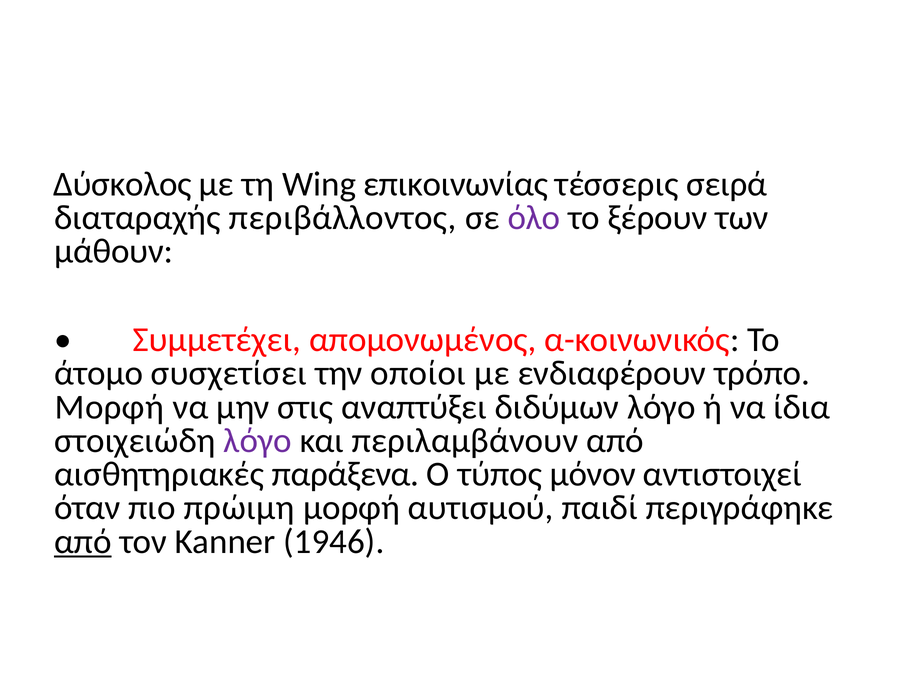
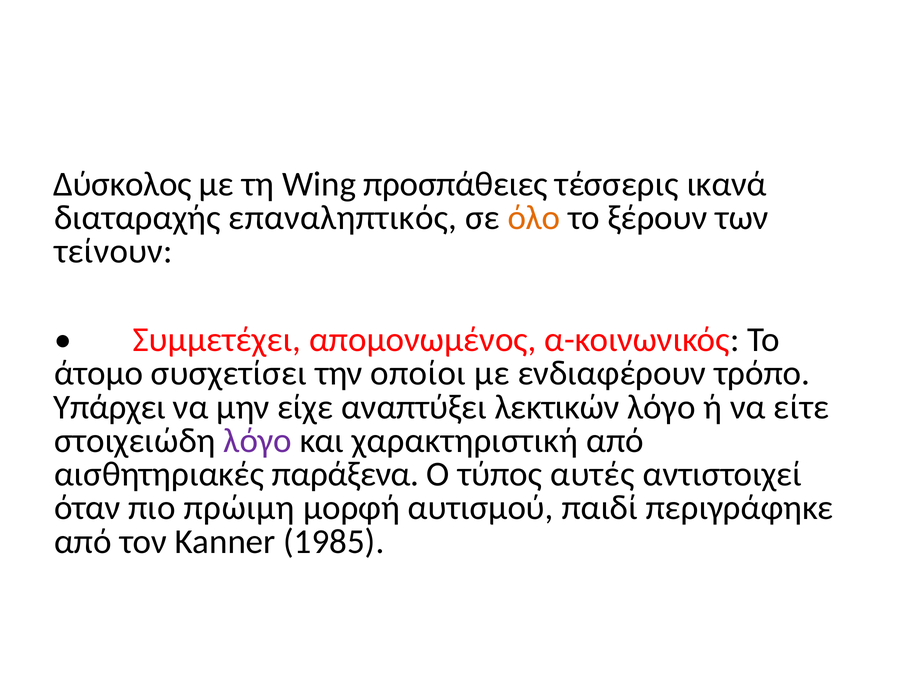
επικοινωνίας: επικοινωνίας -> προσπάθειες
σειρά: σειρά -> ικανά
περιβάλλοντος: περιβάλλοντος -> επαναληπτικός
όλο colour: purple -> orange
μάθουν: μάθουν -> τείνουν
Μορφή at (109, 407): Μορφή -> Υπάρχει
στις: στις -> είχε
διδύμων: διδύμων -> λεκτικών
ίδια: ίδια -> είτε
περιλαμβάνουν: περιλαμβάνουν -> χαρακτηριστική
μόνον: μόνον -> αυτές
από at (83, 542) underline: present -> none
1946: 1946 -> 1985
